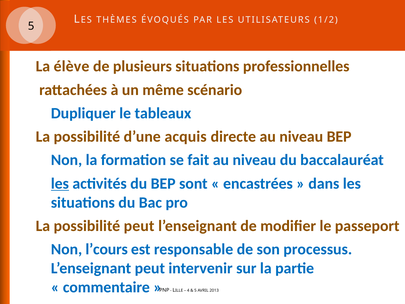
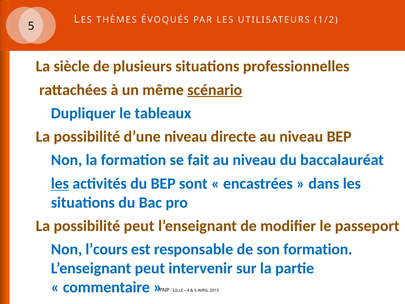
élève: élève -> siècle
scénario underline: none -> present
d’une acquis: acquis -> niveau
son processus: processus -> formation
